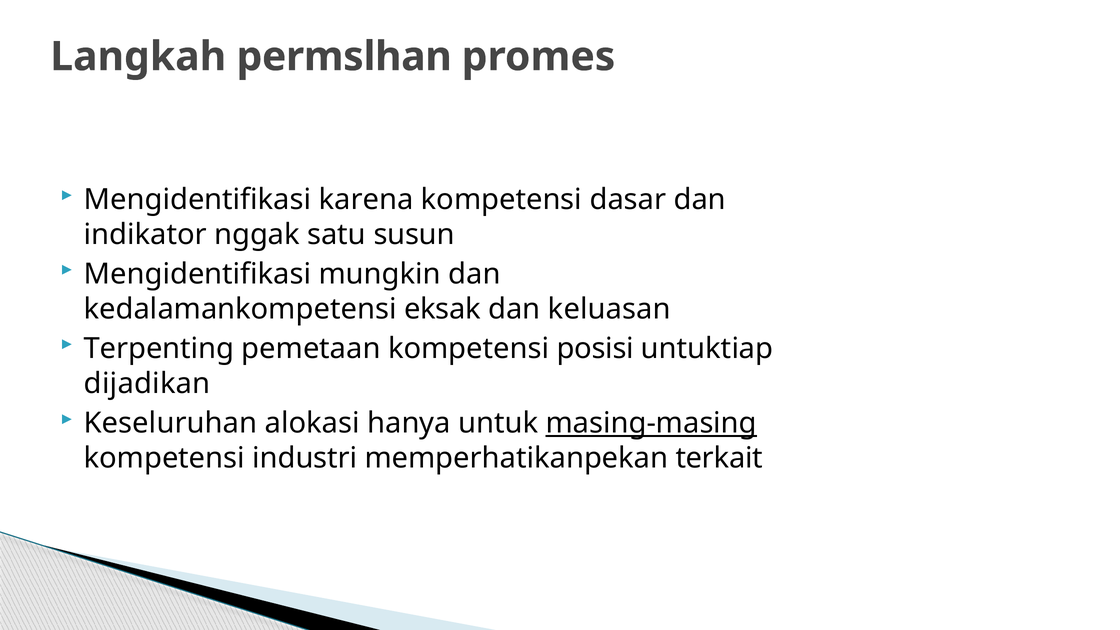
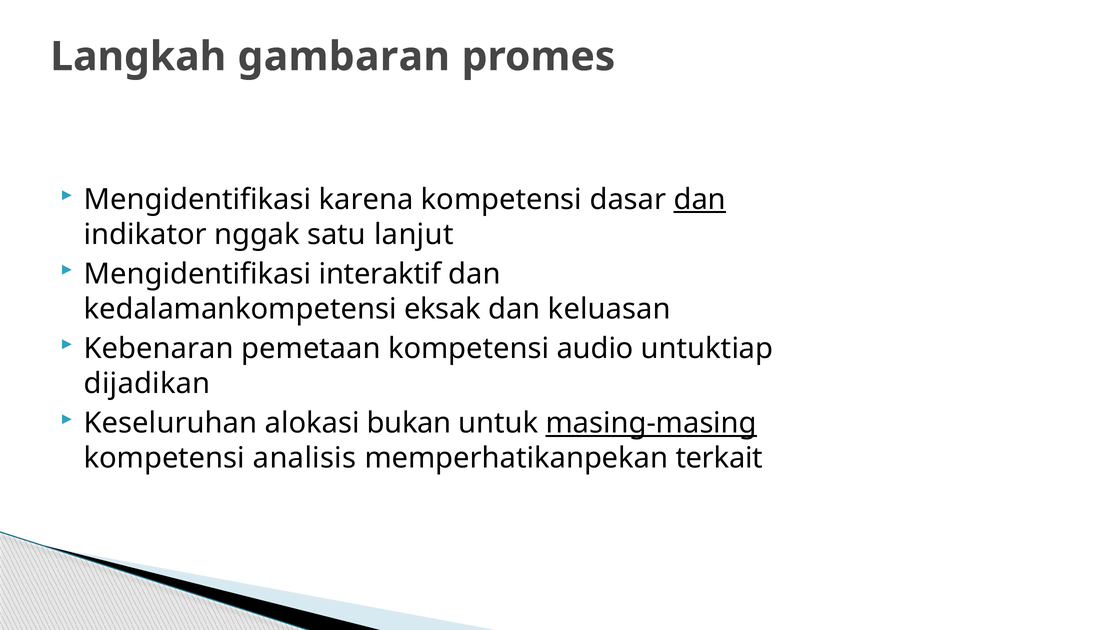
permslhan: permslhan -> gambaran
dan at (700, 199) underline: none -> present
susun: susun -> lanjut
mungkin: mungkin -> interaktif
Terpenting: Terpenting -> Kebenaran
posisi: posisi -> audio
hanya: hanya -> bukan
industri: industri -> analisis
